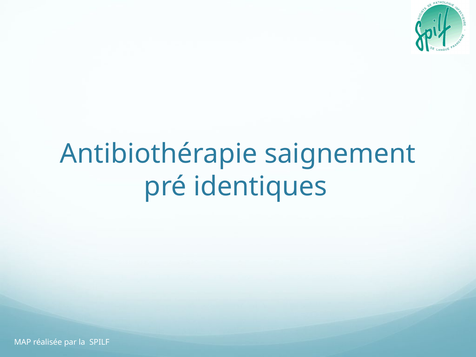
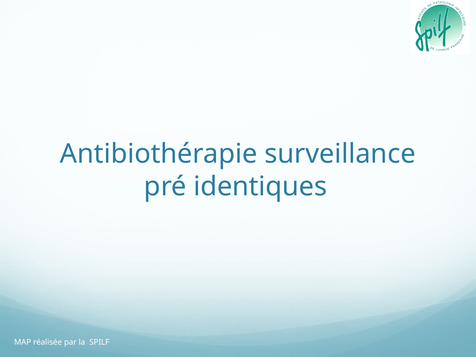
saignement: saignement -> surveillance
